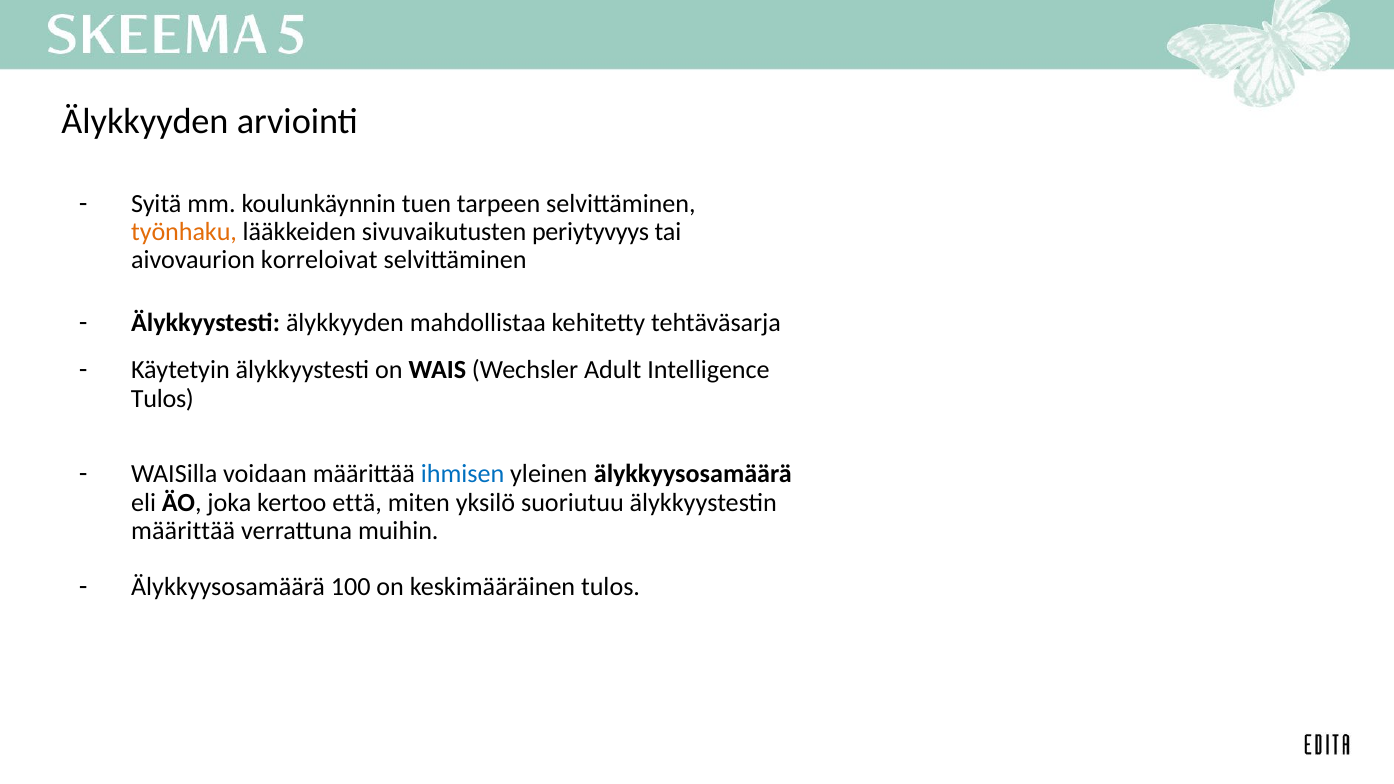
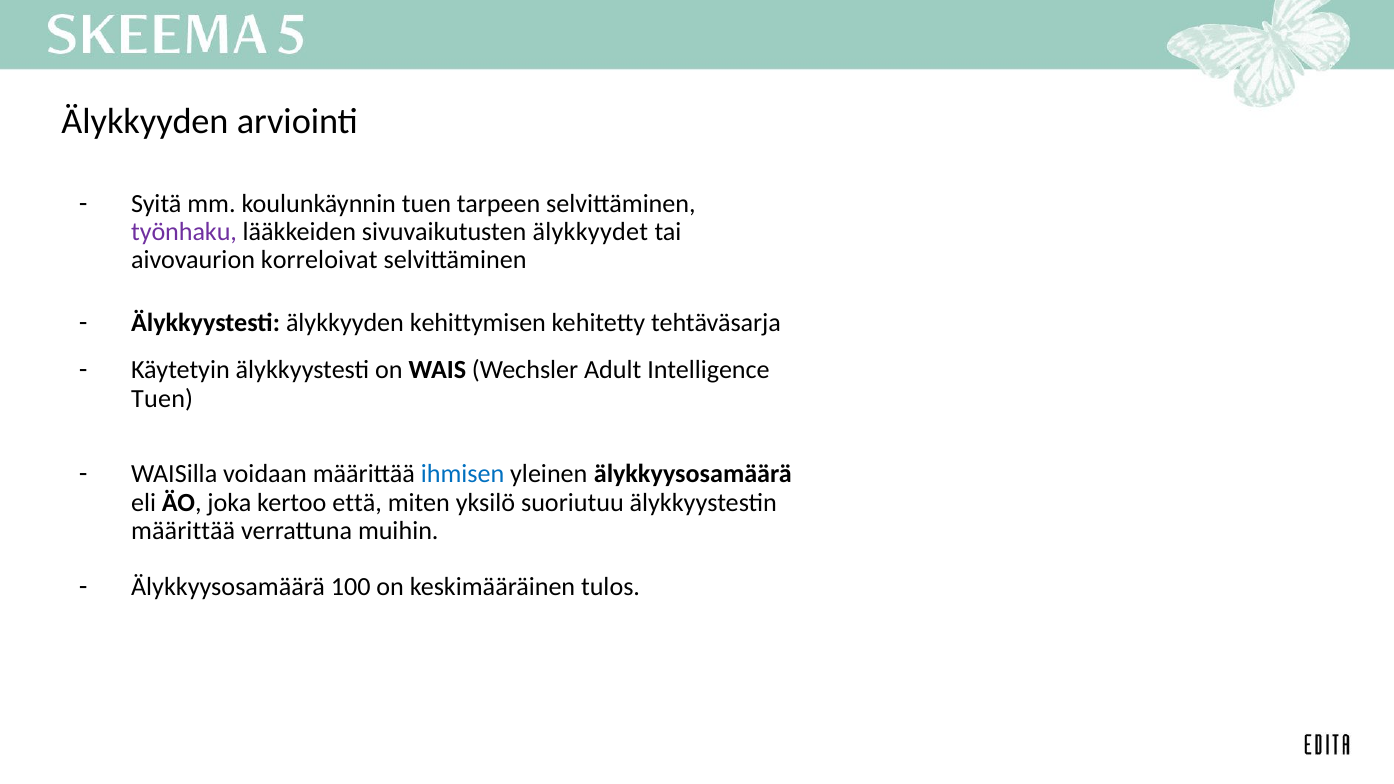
työnhaku colour: orange -> purple
periytyvyys: periytyvyys -> älykkyydet
mahdollistaa: mahdollistaa -> kehittymisen
Tulos at (162, 399): Tulos -> Tuen
